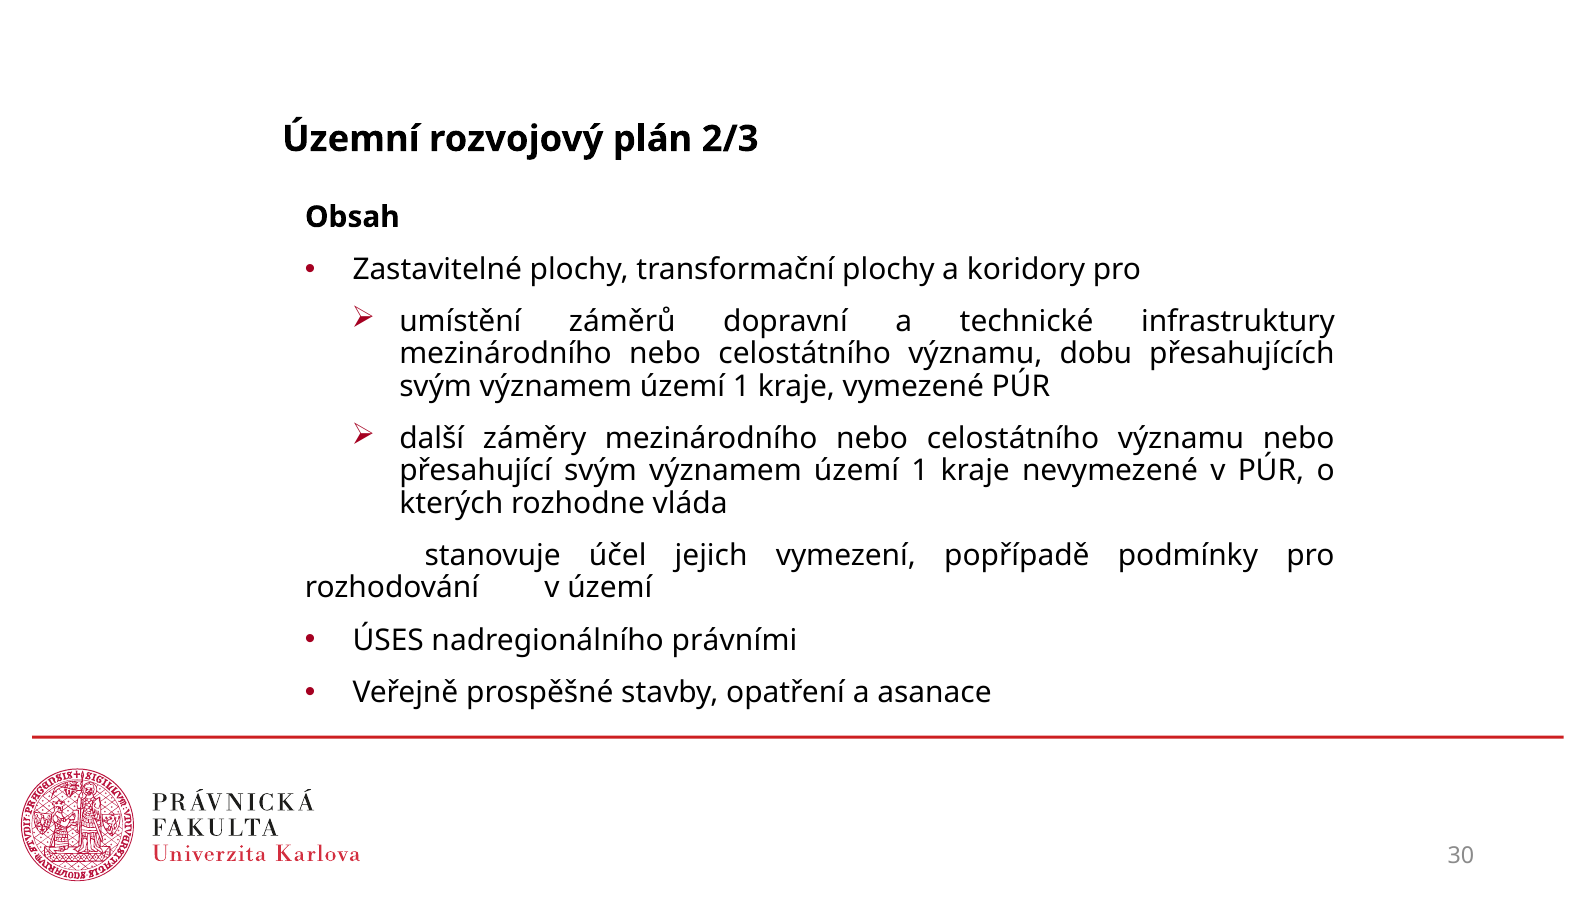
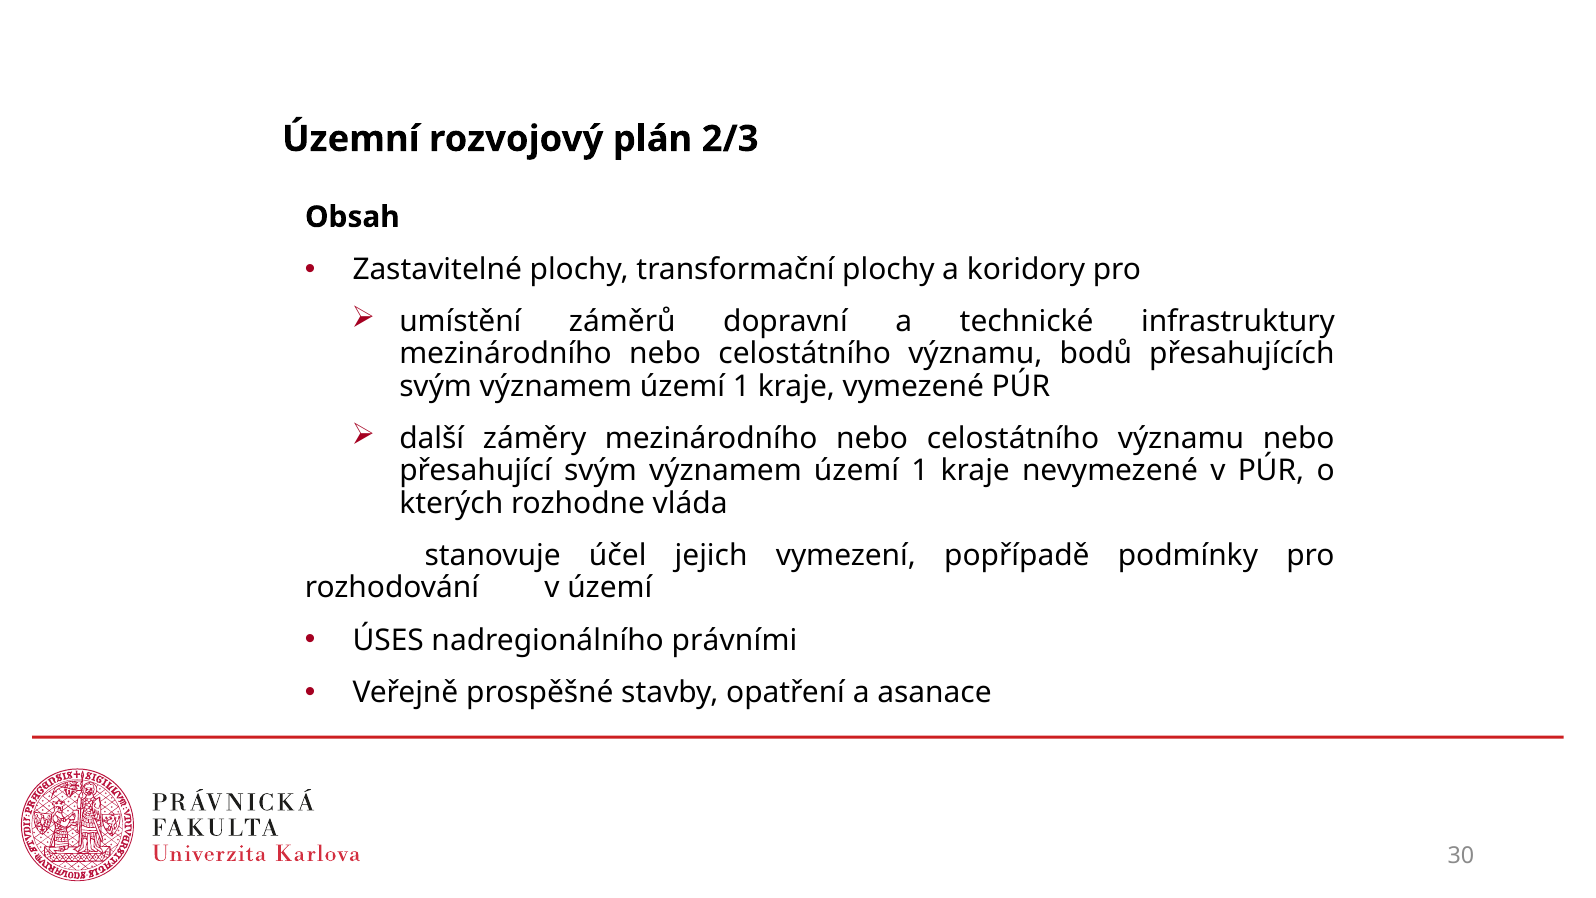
dobu: dobu -> bodů
